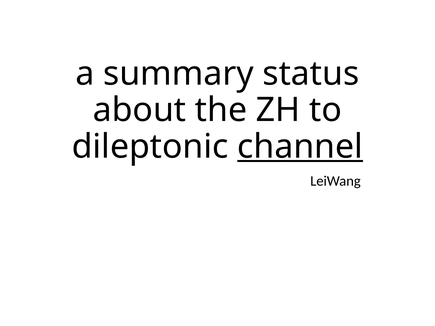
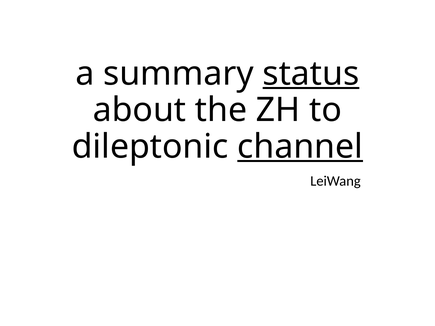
status underline: none -> present
